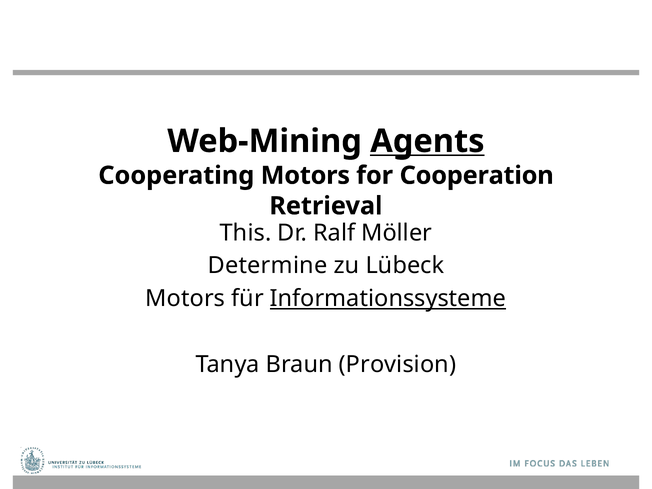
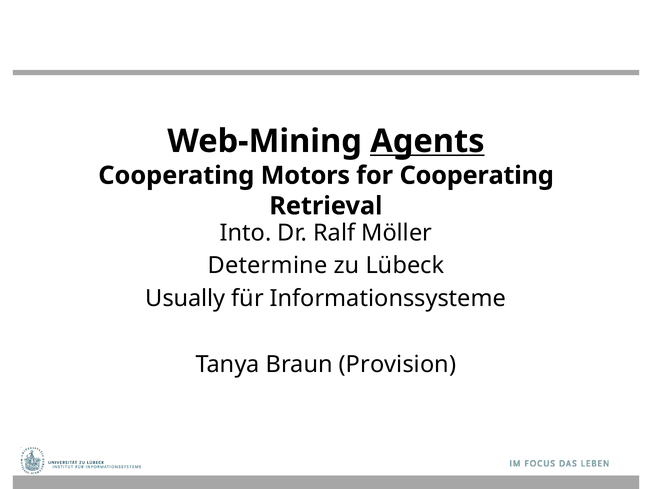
for Cooperation: Cooperation -> Cooperating
This: This -> Into
Motors at (185, 299): Motors -> Usually
Informationssysteme underline: present -> none
